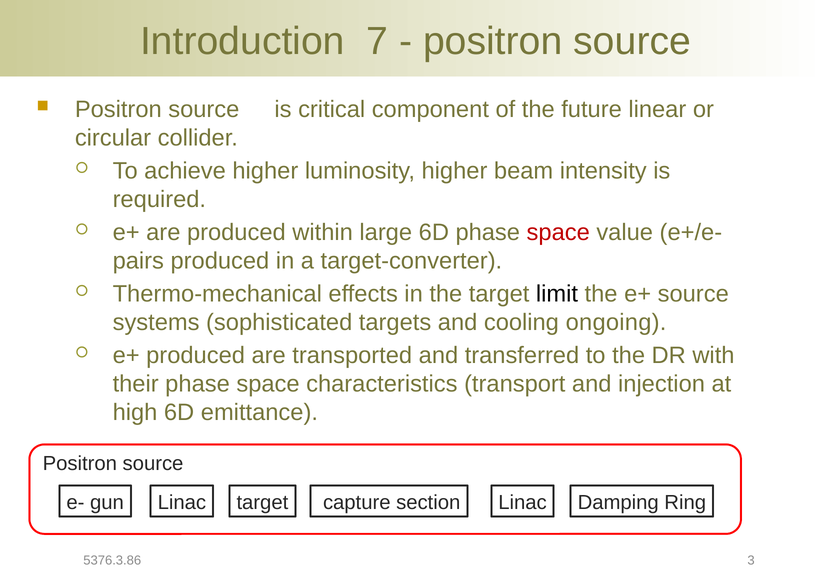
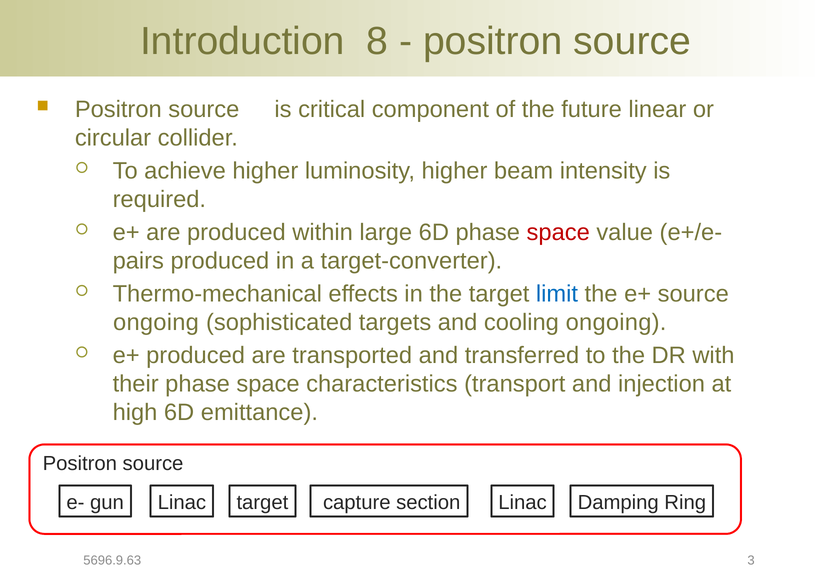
7: 7 -> 8
limit colour: black -> blue
systems at (156, 323): systems -> ongoing
5376.3.86: 5376.3.86 -> 5696.9.63
